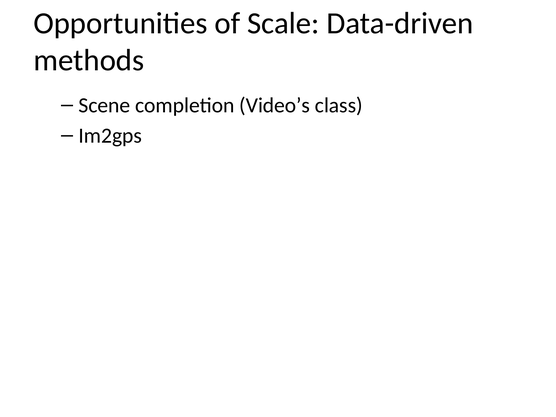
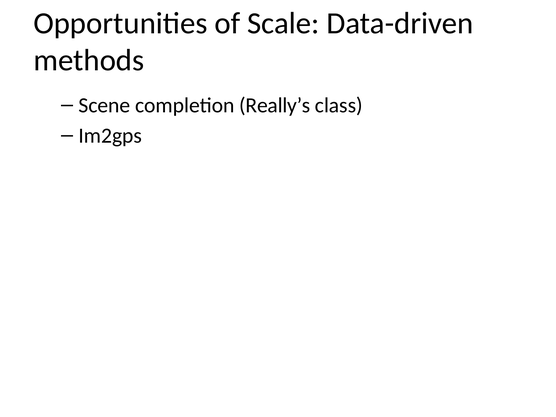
Video’s: Video’s -> Really’s
